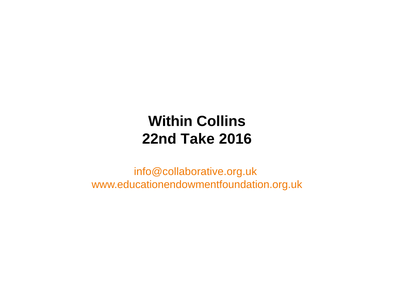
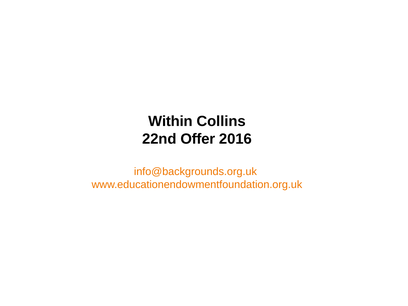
Take: Take -> Offer
info@collaborative.org.uk: info@collaborative.org.uk -> info@backgrounds.org.uk
